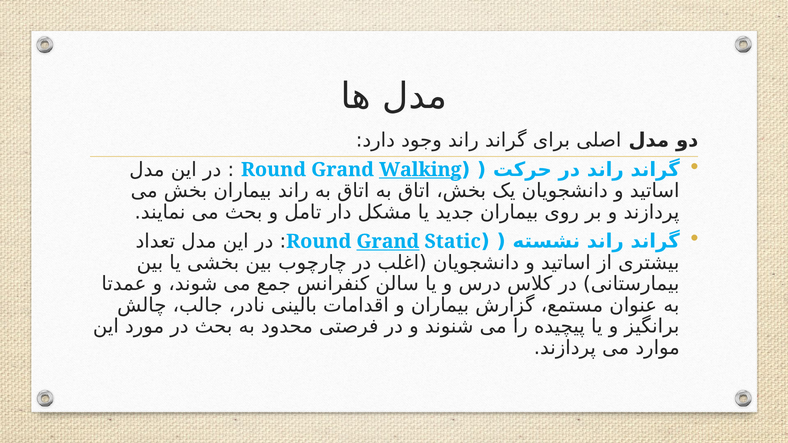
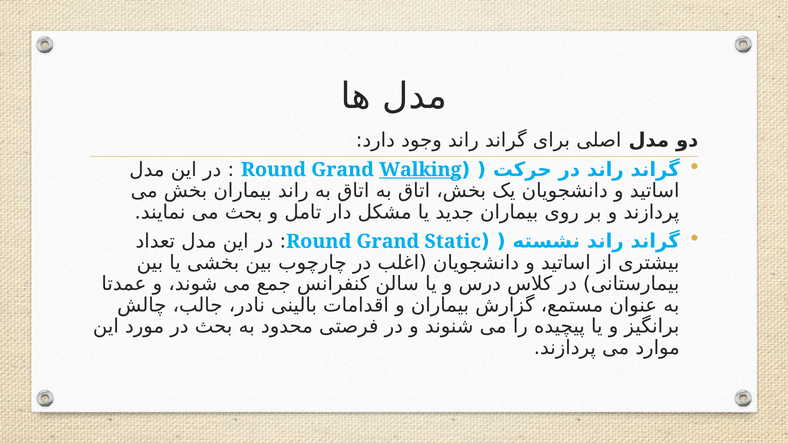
Grand at (388, 242) underline: present -> none
